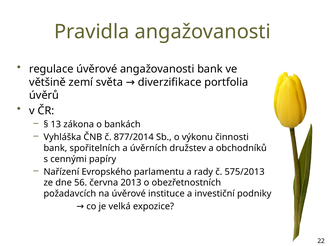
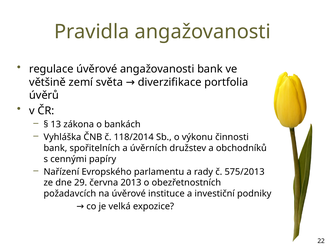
877/2014: 877/2014 -> 118/2014
56: 56 -> 29
